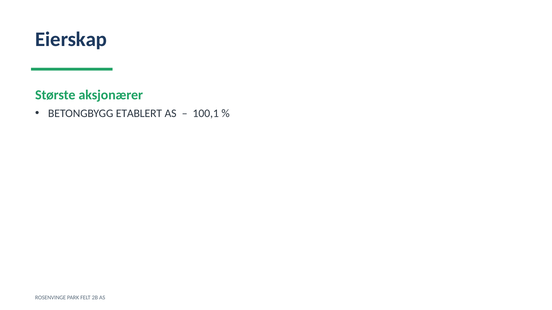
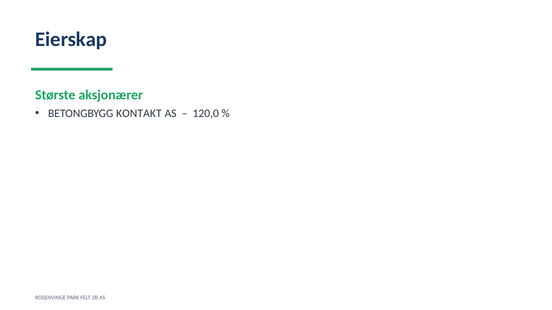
ETABLERT: ETABLERT -> KONTAKT
100,1: 100,1 -> 120,0
